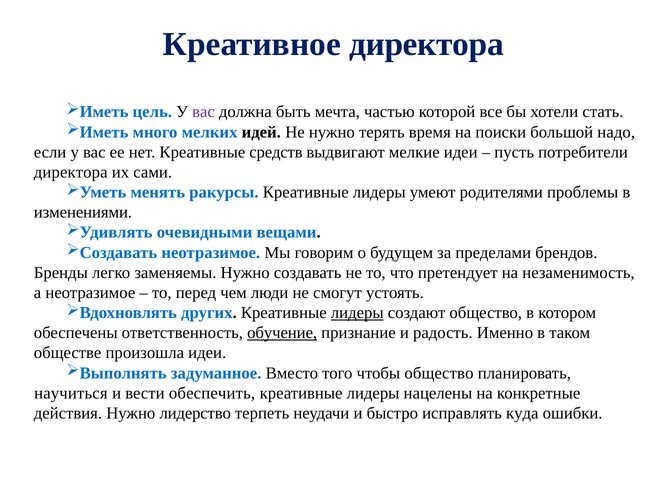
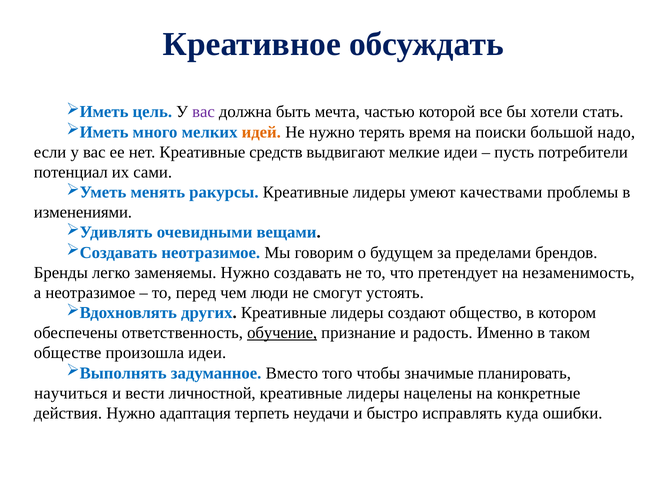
Креативное директора: директора -> обсуждать
идей colour: black -> orange
директора at (71, 172): директора -> потенциал
родителями: родителями -> качествами
лидеры at (357, 313) underline: present -> none
чтобы общество: общество -> значимые
обеспечить: обеспечить -> личностной
лидерство: лидерство -> адаптация
